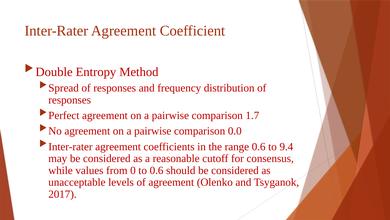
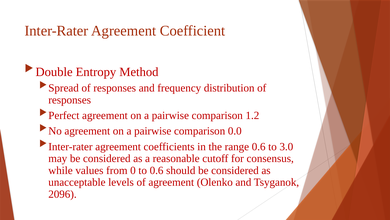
1.7: 1.7 -> 1.2
9.4: 9.4 -> 3.0
2017: 2017 -> 2096
